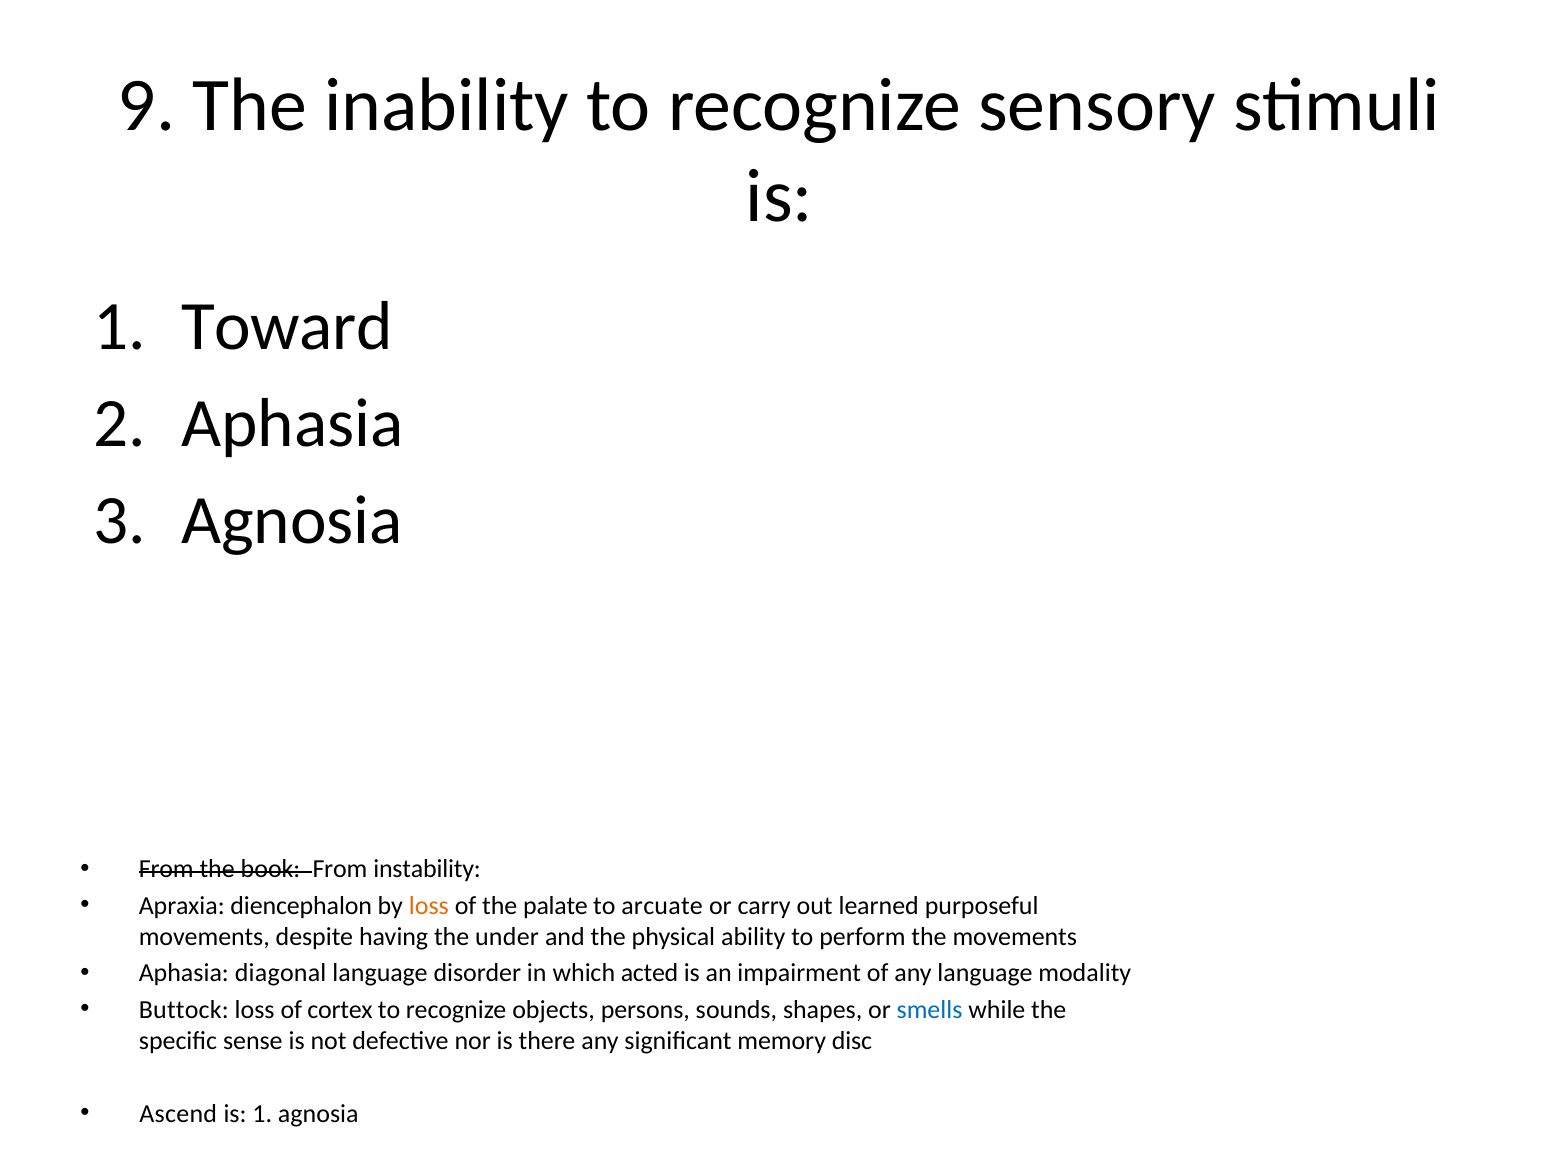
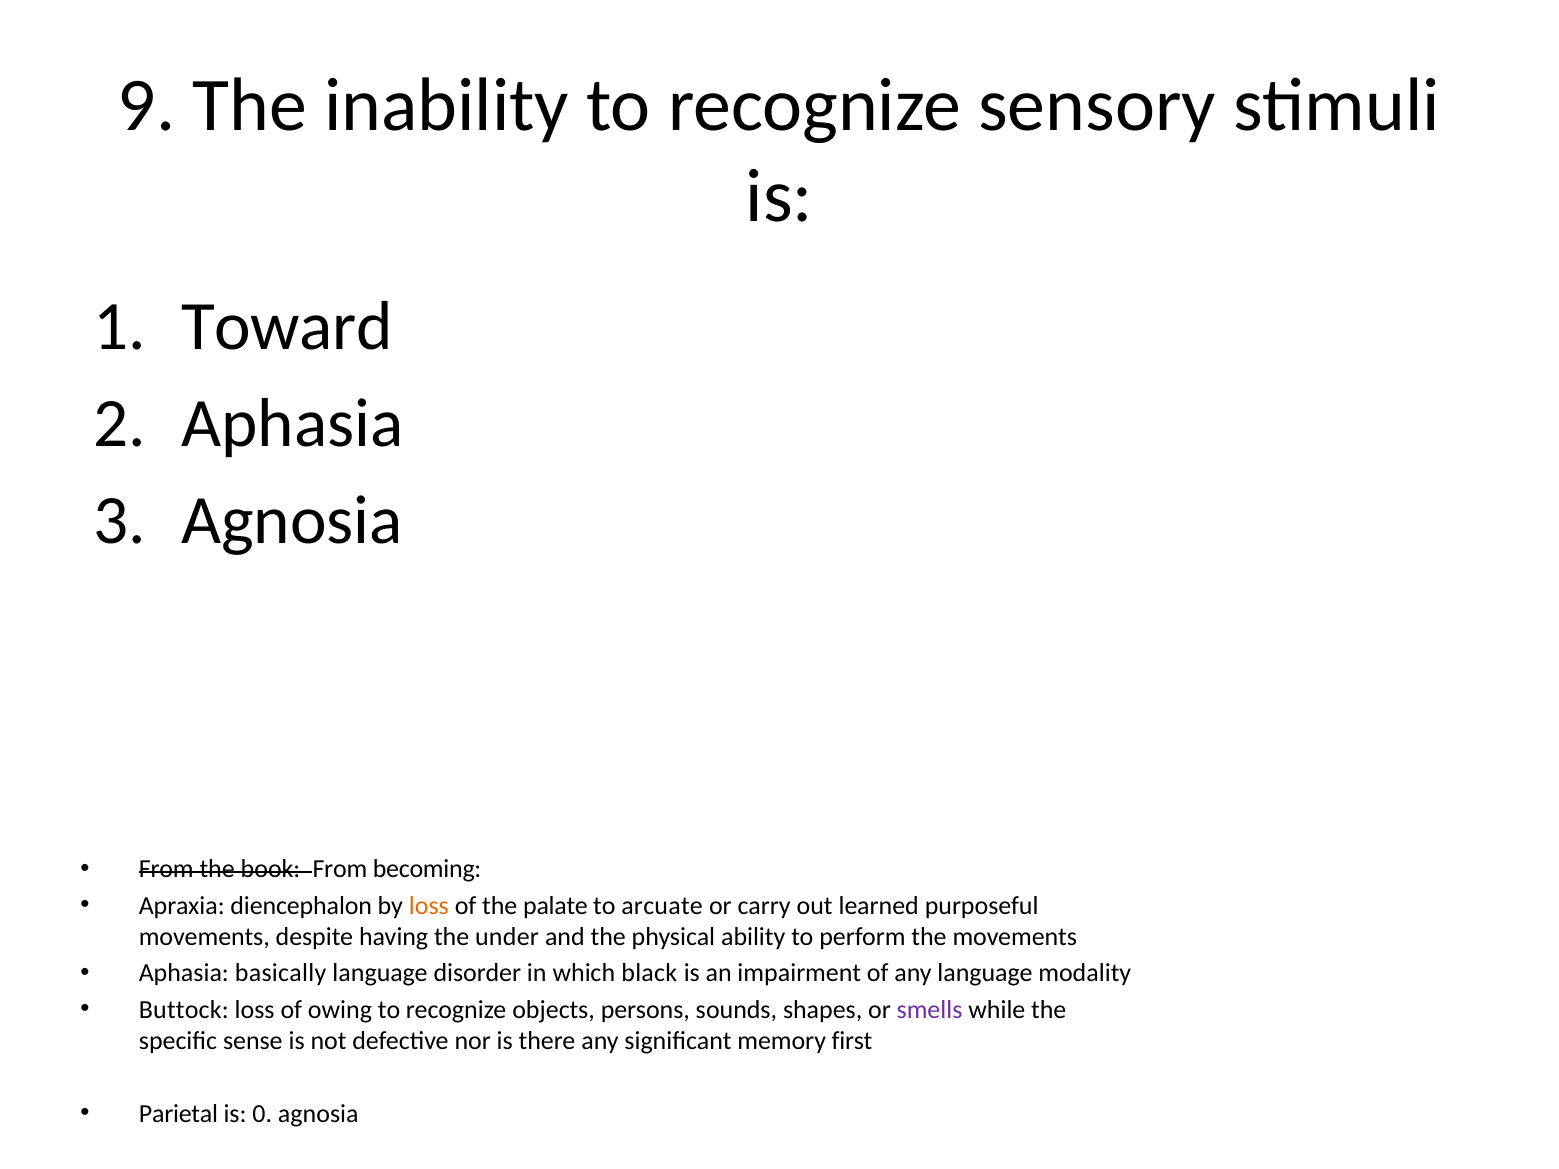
instability: instability -> becoming
diagonal: diagonal -> basically
acted: acted -> black
cortex: cortex -> owing
smells colour: blue -> purple
disc: disc -> first
Ascend: Ascend -> Parietal
1 at (262, 1114): 1 -> 0
